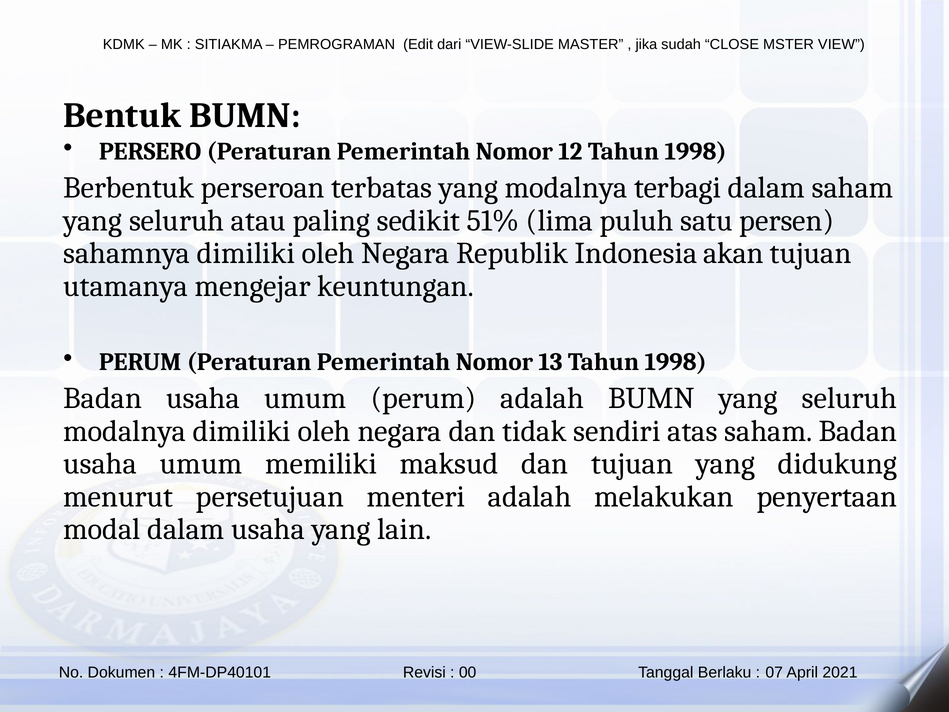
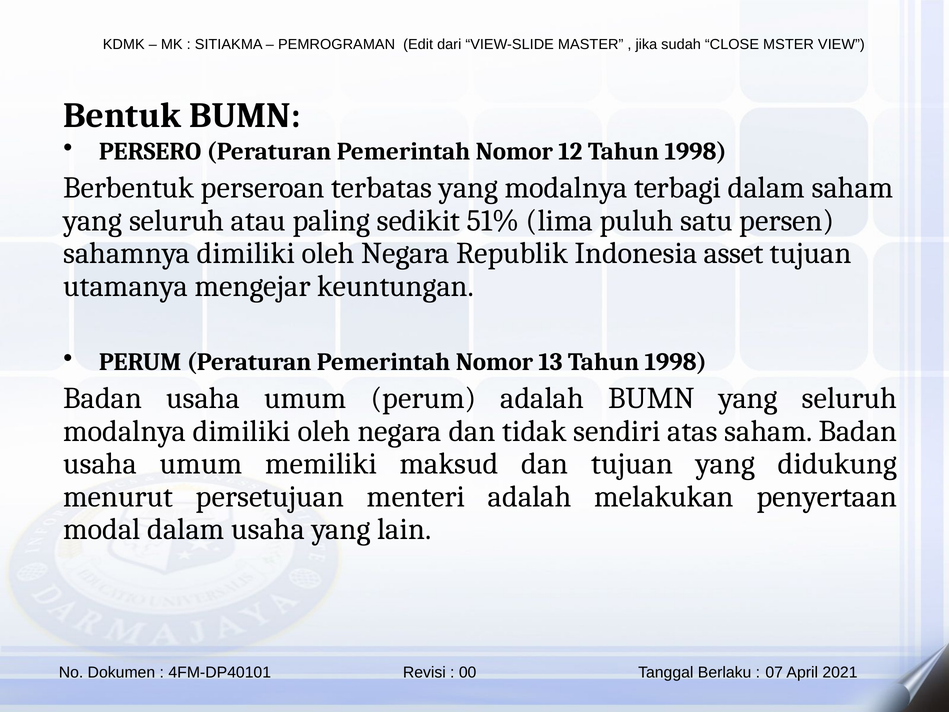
akan: akan -> asset
